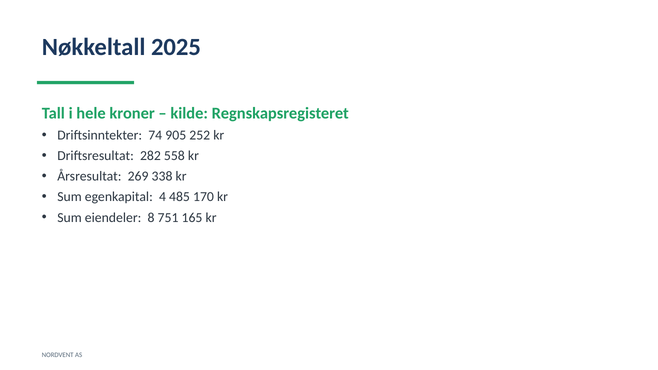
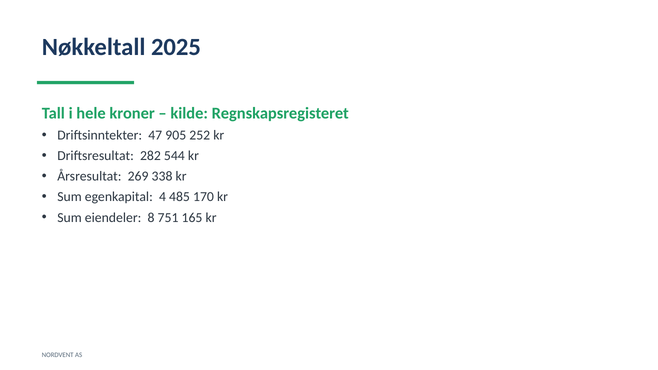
74: 74 -> 47
558: 558 -> 544
